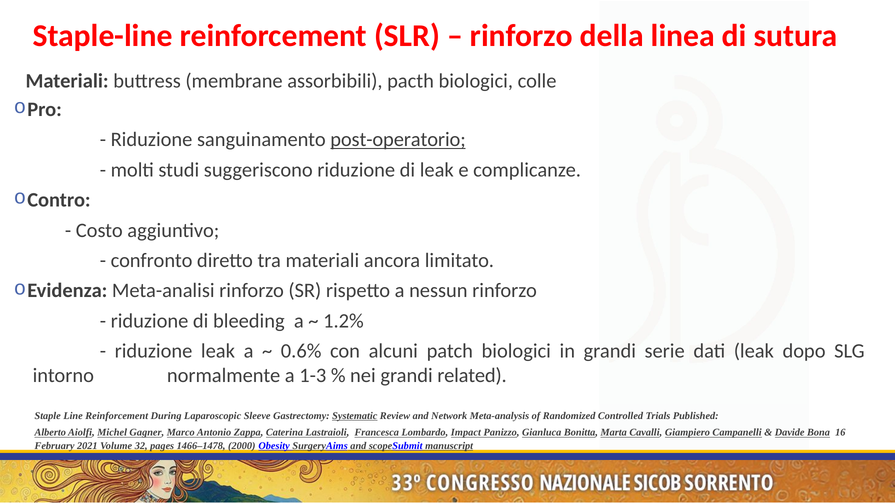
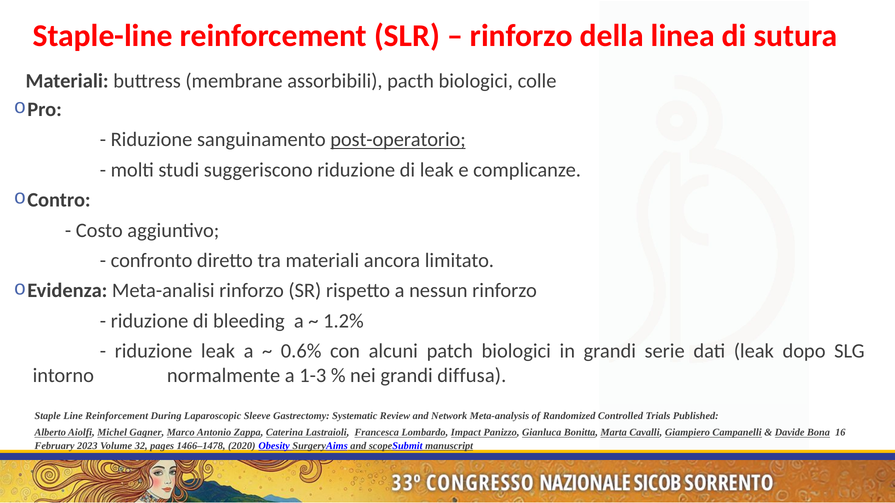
related: related -> diffusa
Systematic underline: present -> none
2021: 2021 -> 2023
2000: 2000 -> 2020
